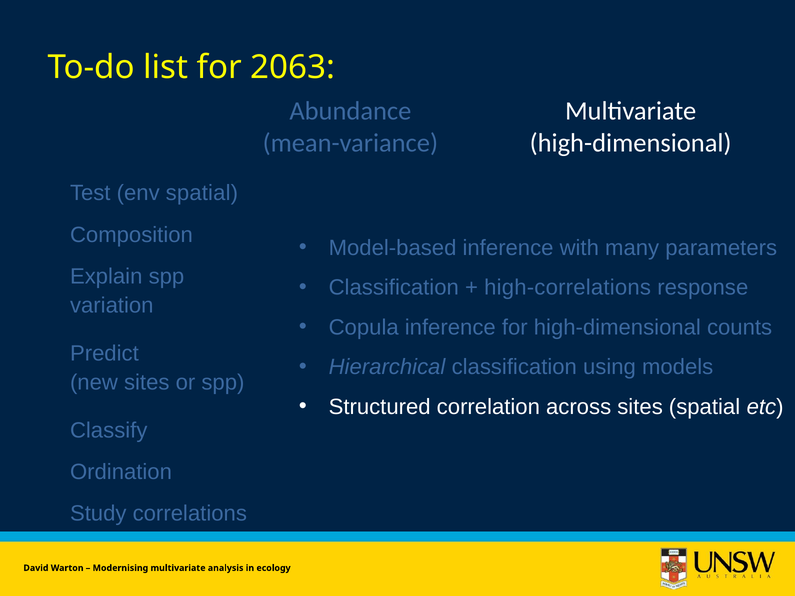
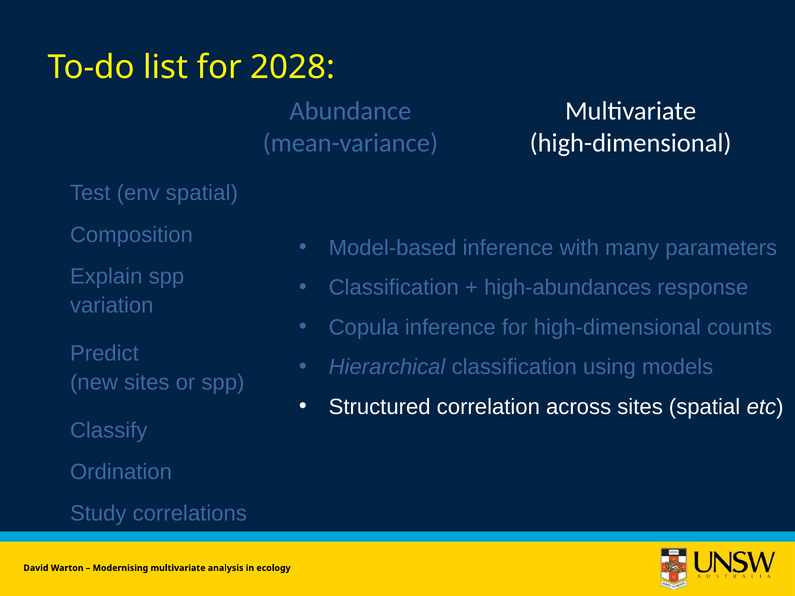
2063: 2063 -> 2028
high-correlations: high-correlations -> high-abundances
